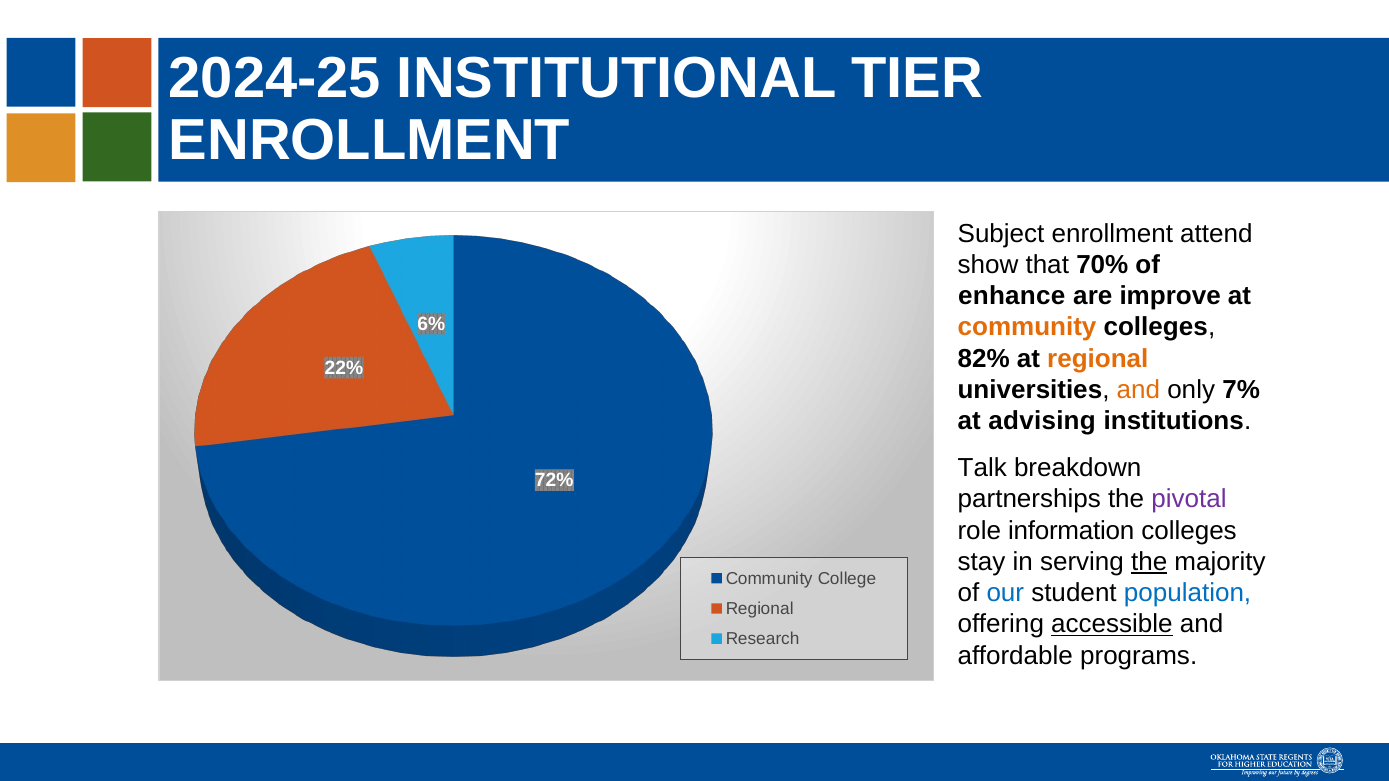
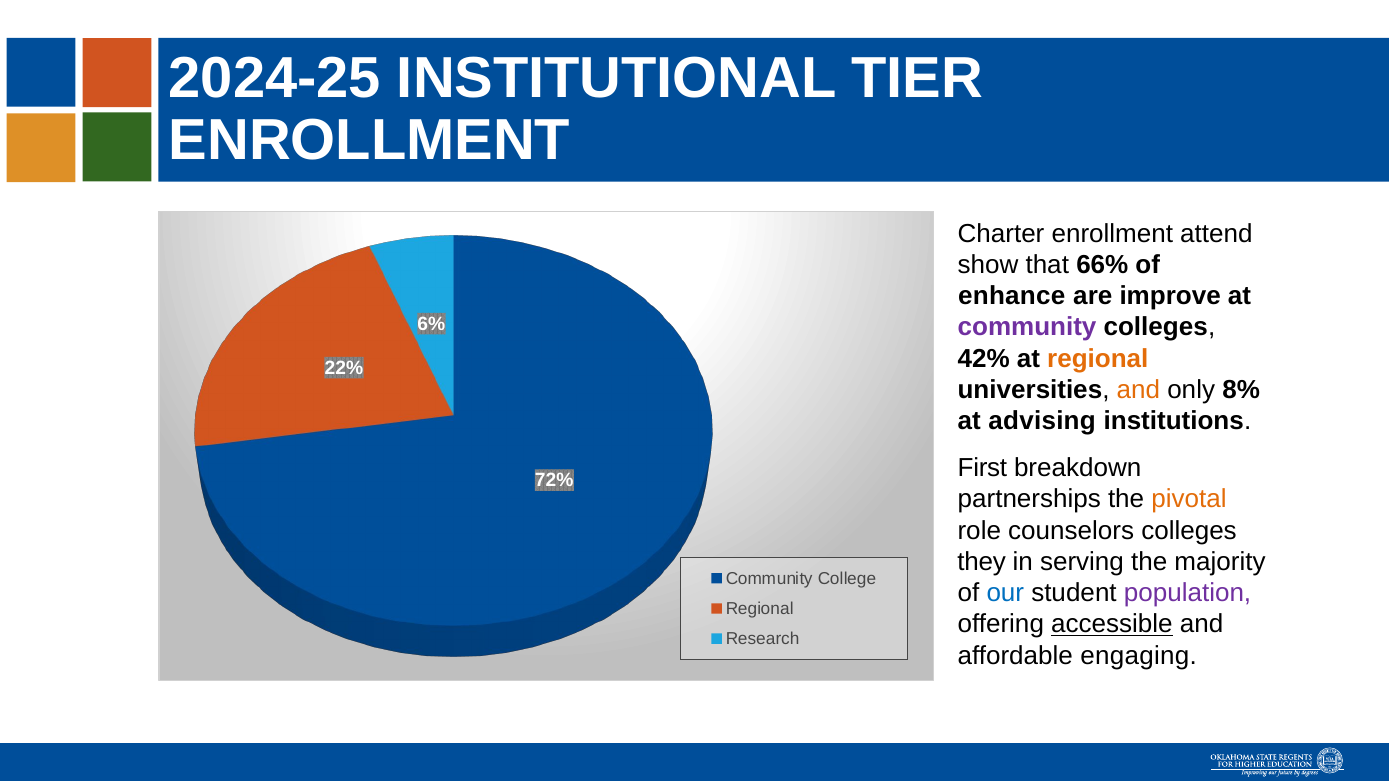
Subject: Subject -> Charter
70%: 70% -> 66%
community at (1027, 328) colour: orange -> purple
82%: 82% -> 42%
7%: 7% -> 8%
Talk: Talk -> First
pivotal colour: purple -> orange
information: information -> counselors
stay: stay -> they
the at (1149, 562) underline: present -> none
population colour: blue -> purple
programs: programs -> engaging
